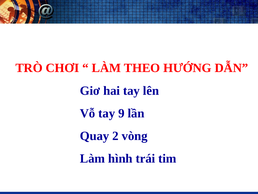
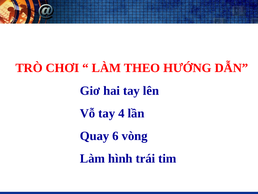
9: 9 -> 4
2: 2 -> 6
